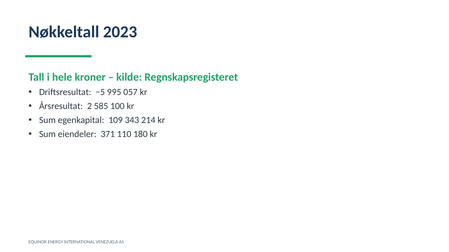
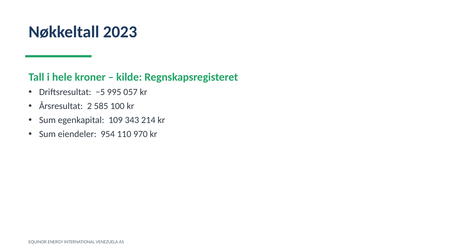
371: 371 -> 954
180: 180 -> 970
